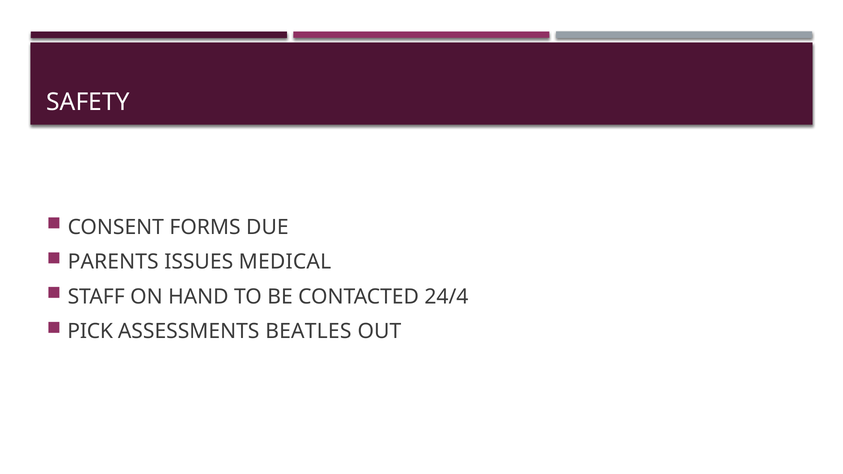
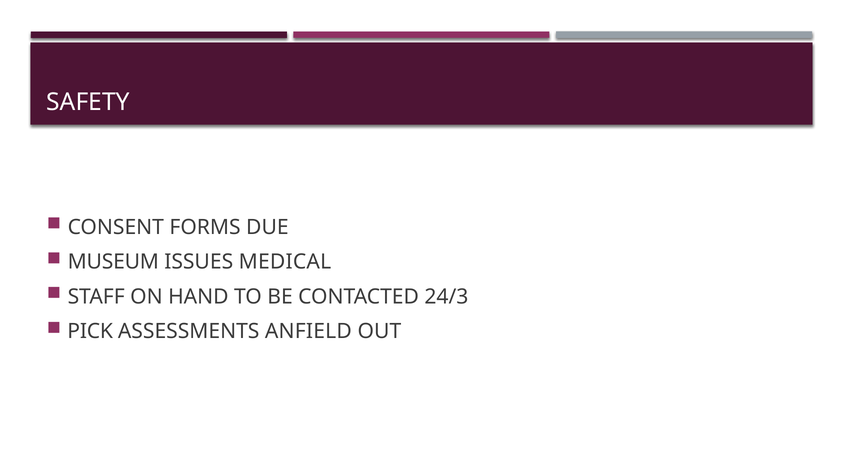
PARENTS: PARENTS -> MUSEUM
24/4: 24/4 -> 24/3
BEATLES: BEATLES -> ANFIELD
